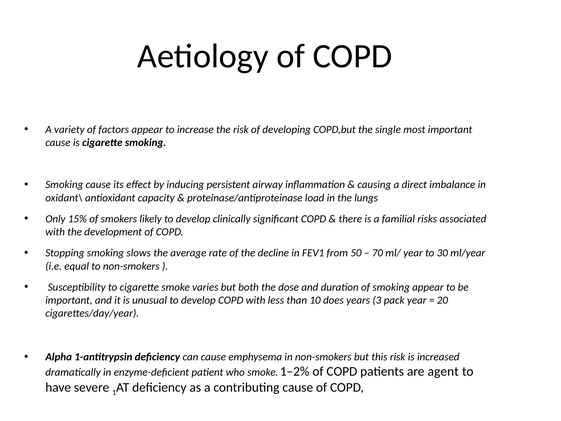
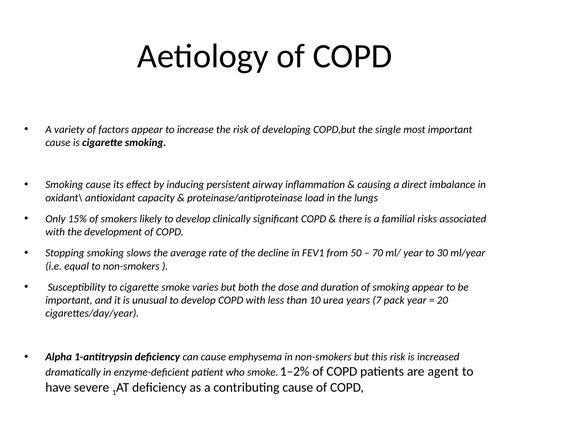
does: does -> urea
3: 3 -> 7
